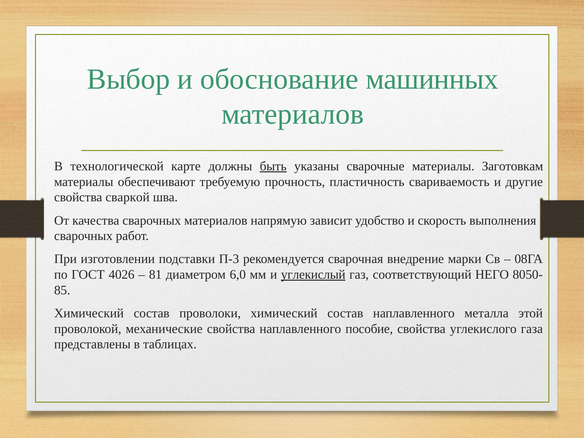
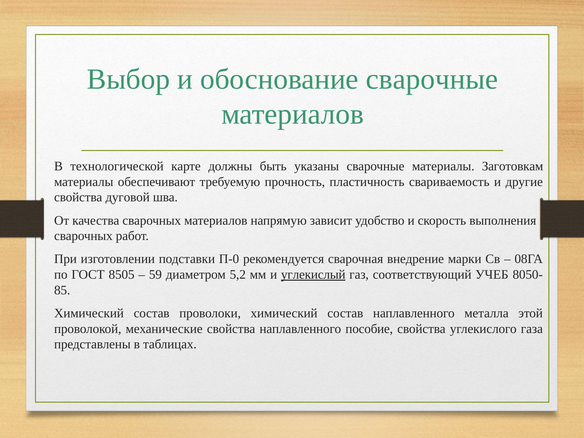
обоснование машинных: машинных -> сварочные
быть underline: present -> none
сваркой: сваркой -> дуговой
П-3: П-3 -> П-0
4026: 4026 -> 8505
81: 81 -> 59
6,0: 6,0 -> 5,2
НЕГО: НЕГО -> УЧЕБ
